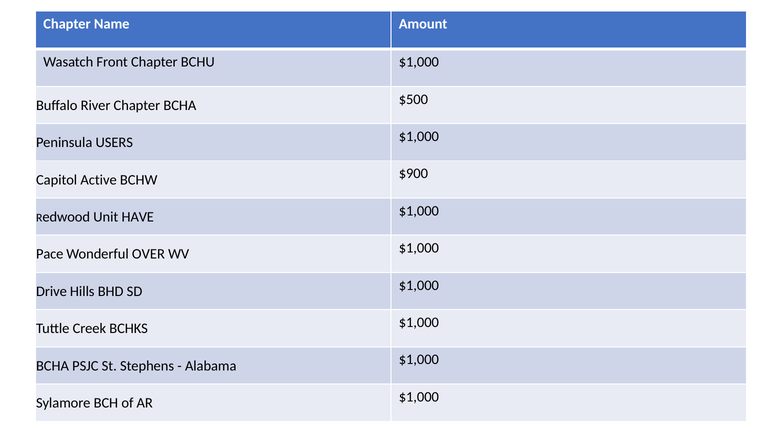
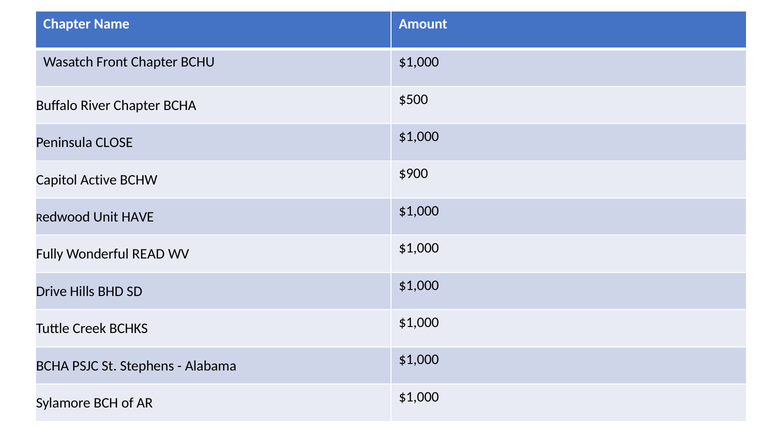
USERS: USERS -> CLOSE
Pace: Pace -> Fully
OVER: OVER -> READ
